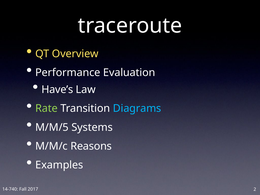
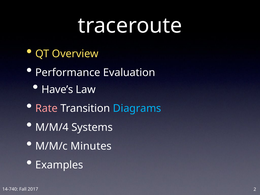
Rate colour: light green -> pink
M/M/5: M/M/5 -> M/M/4
Reasons: Reasons -> Minutes
